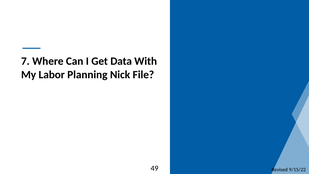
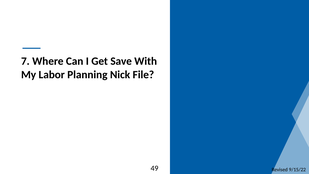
Data: Data -> Save
